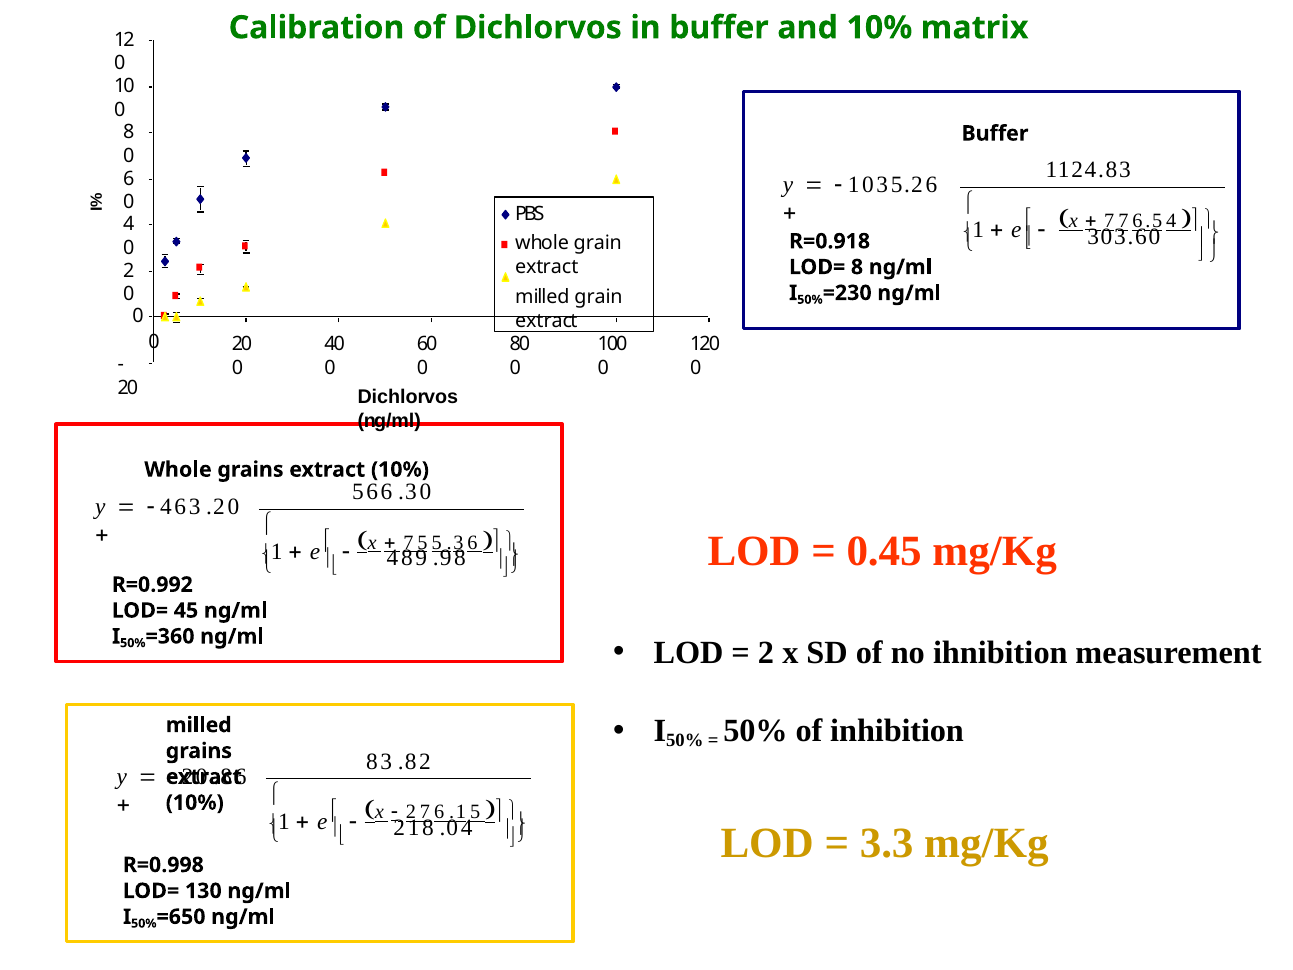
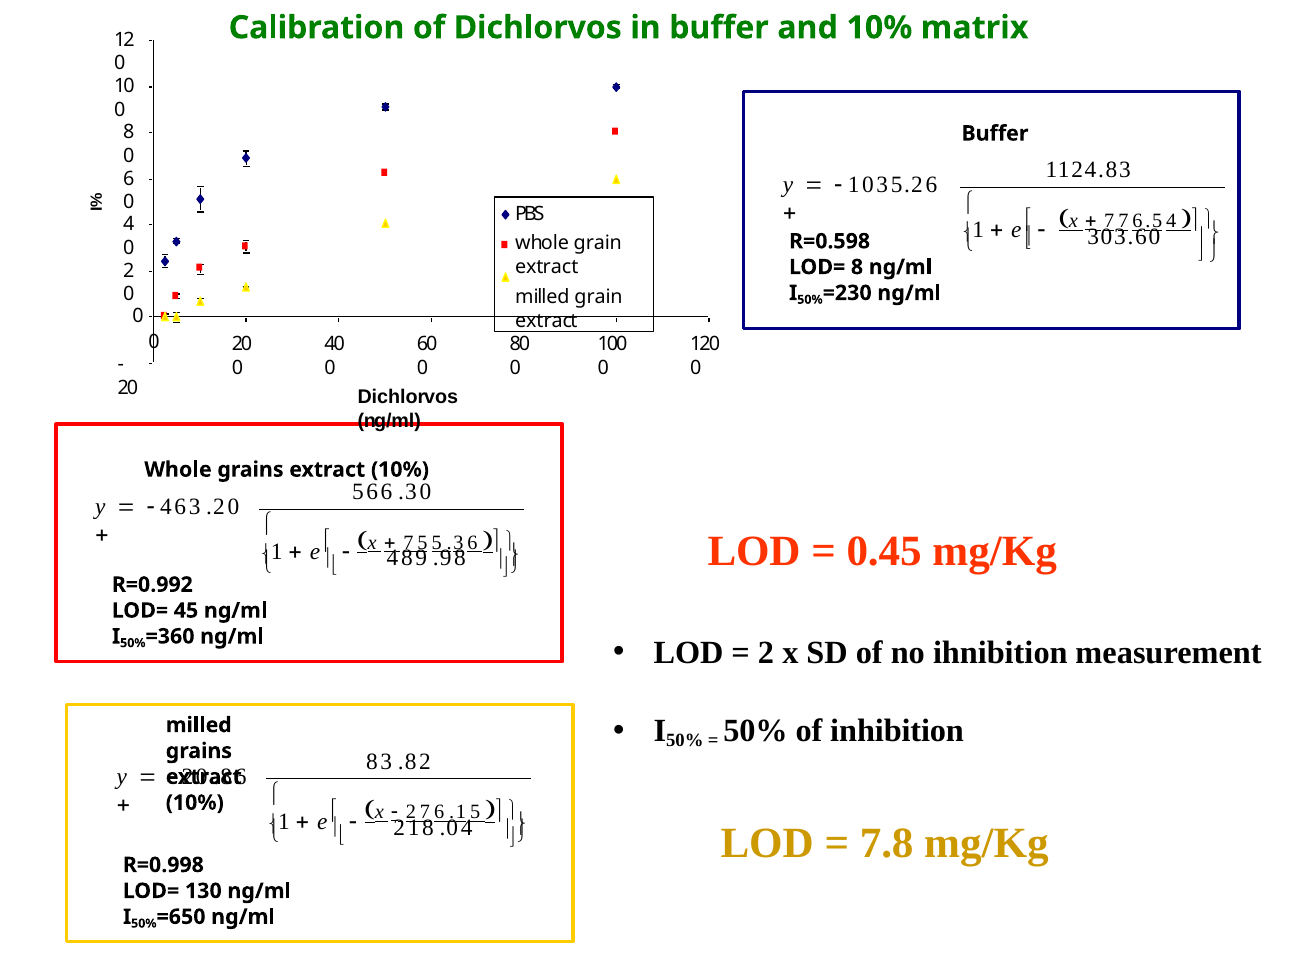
R=0.918: R=0.918 -> R=0.598
3.3: 3.3 -> 7.8
